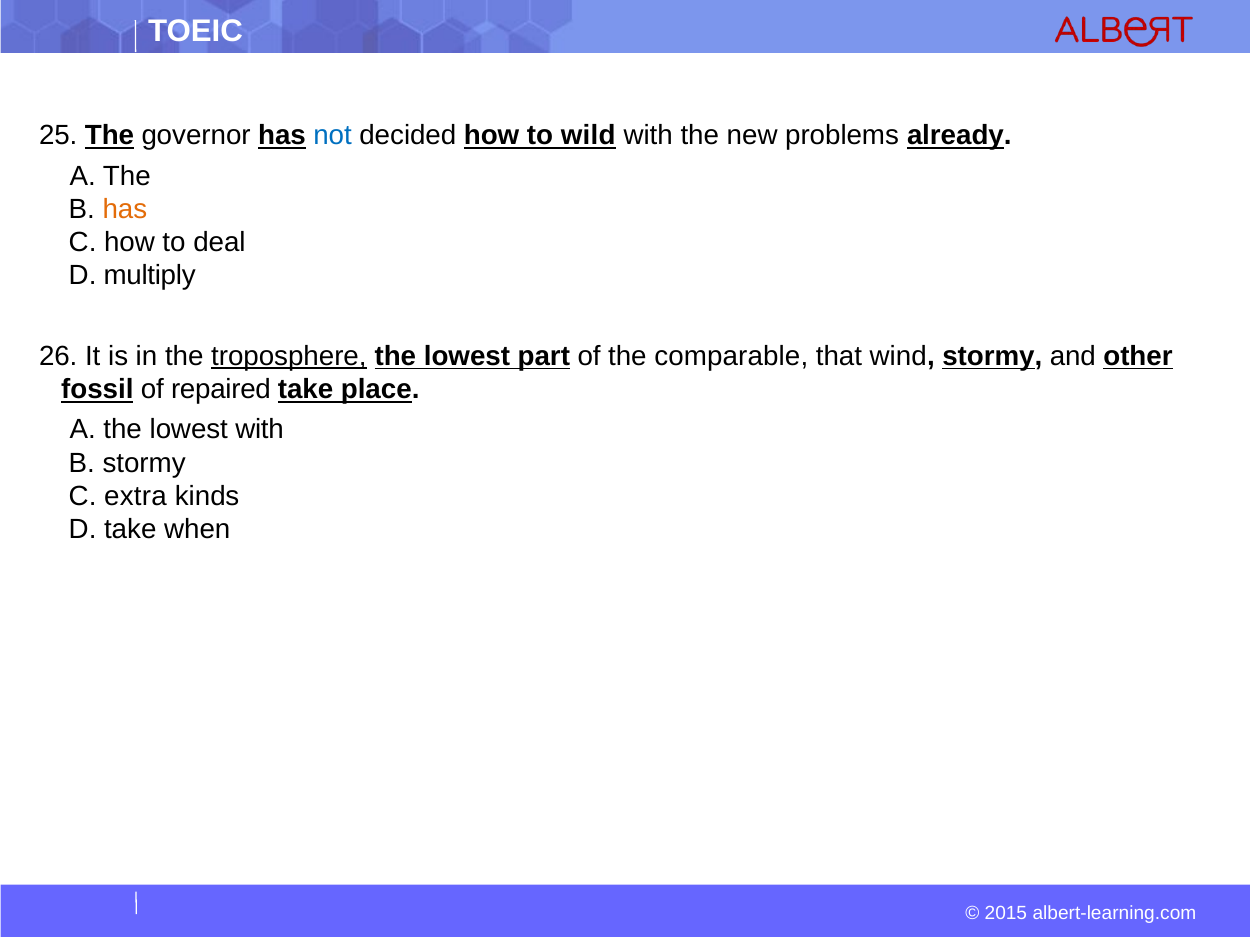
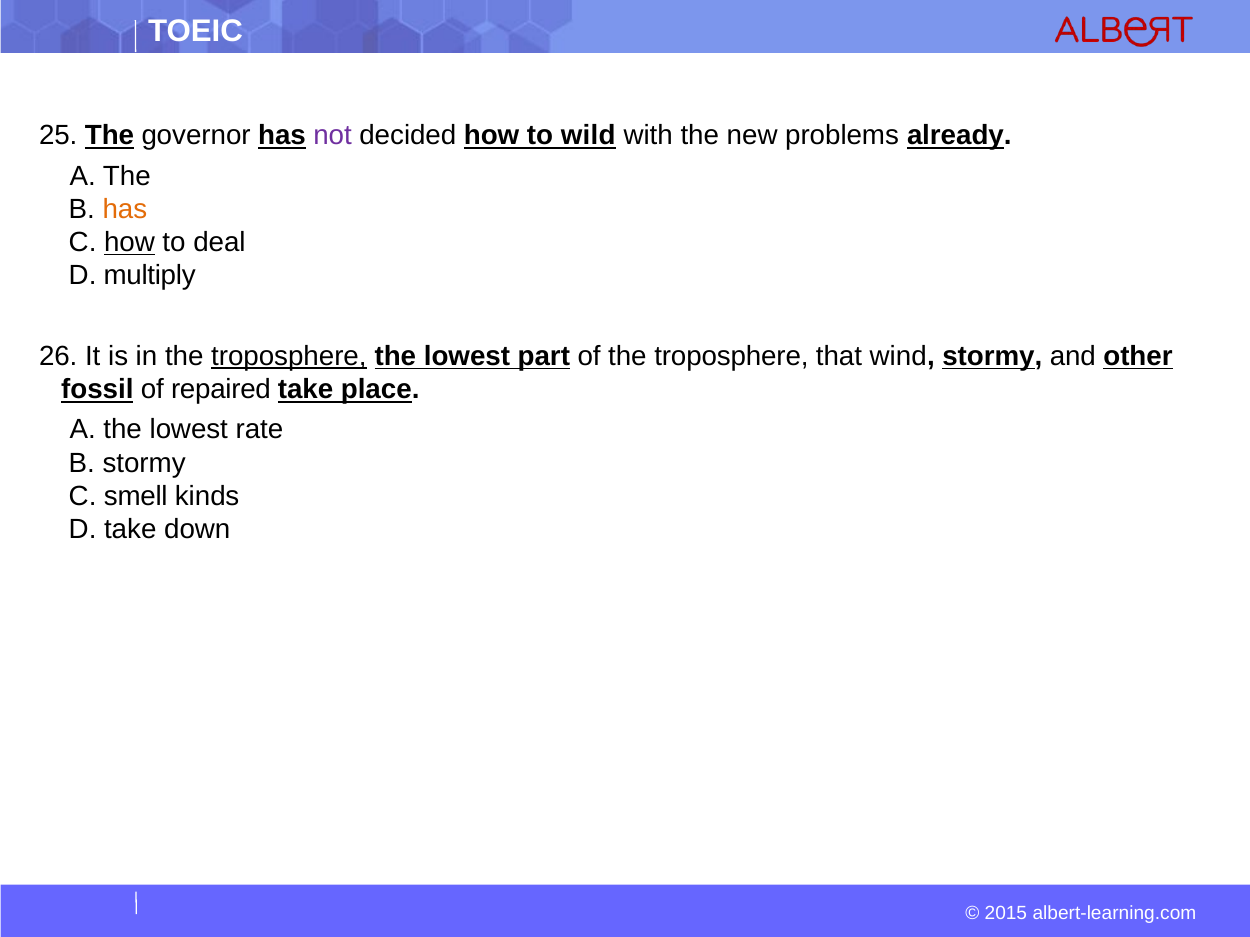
not colour: blue -> purple
how at (129, 243) underline: none -> present
of the comparable: comparable -> troposphere
lowest with: with -> rate
extra: extra -> smell
when: when -> down
